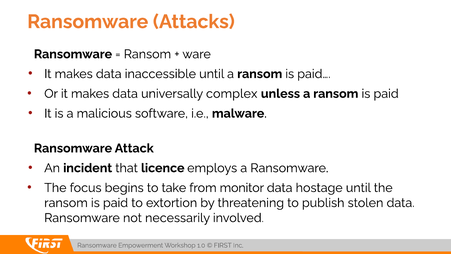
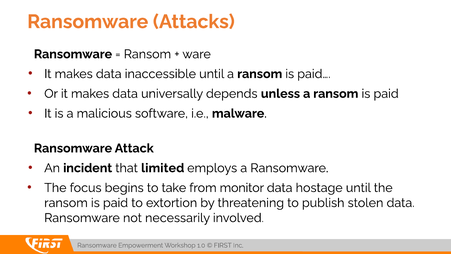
complex: complex -> depends
licence: licence -> limited
